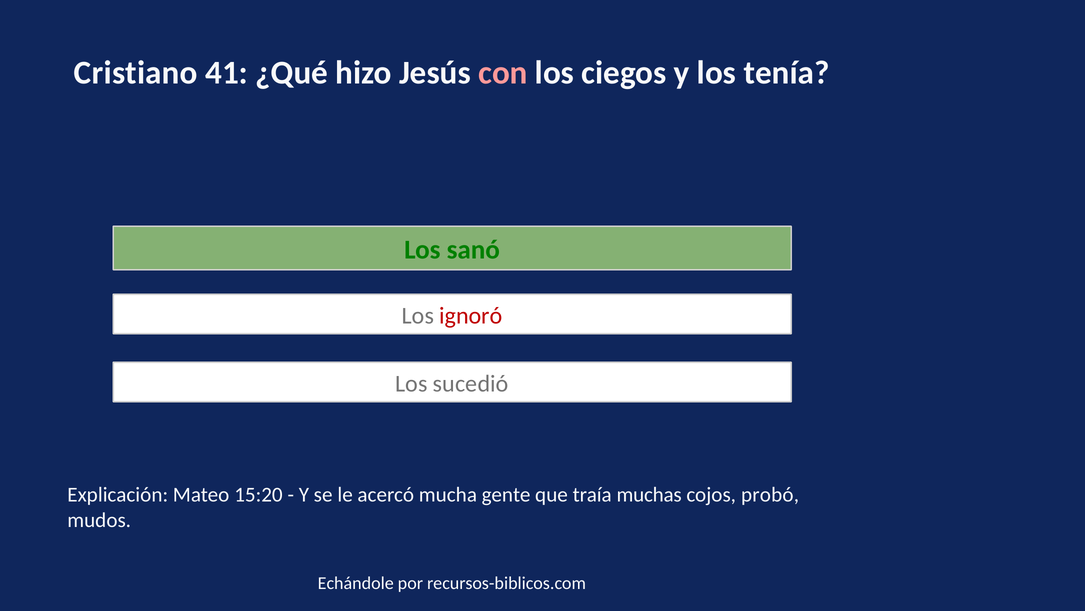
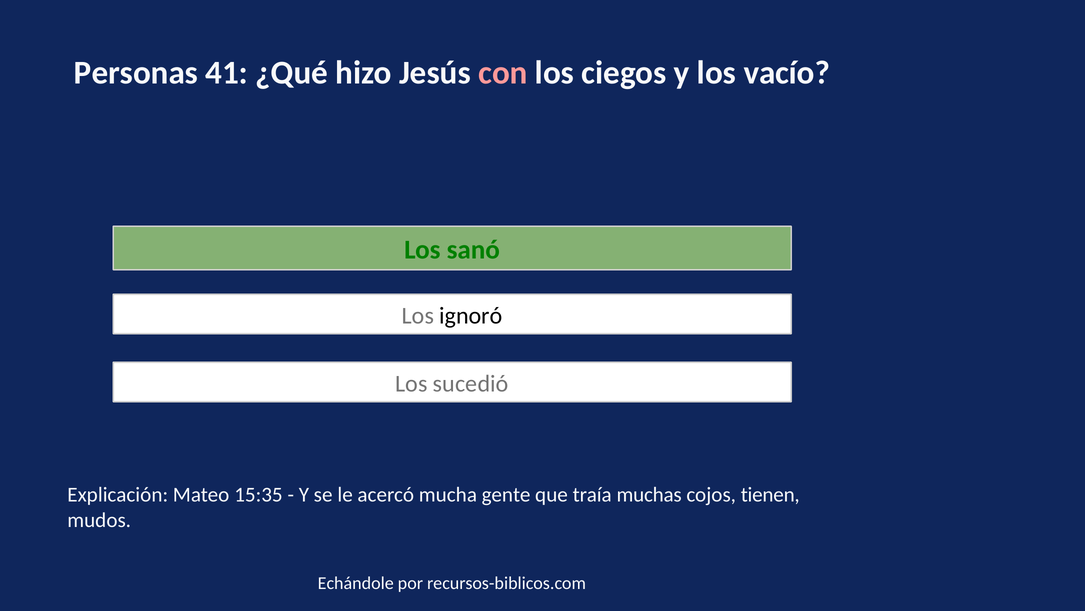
Cristiano: Cristiano -> Personas
tenía: tenía -> vacío
ignoró colour: red -> black
15:20: 15:20 -> 15:35
probó: probó -> tienen
